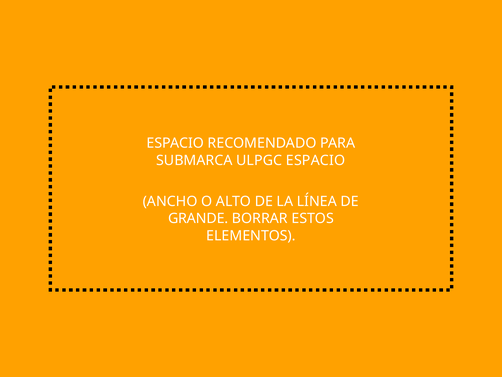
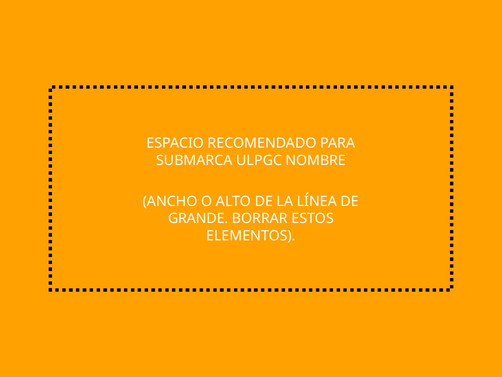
ULPGC ESPACIO: ESPACIO -> NOMBRE
